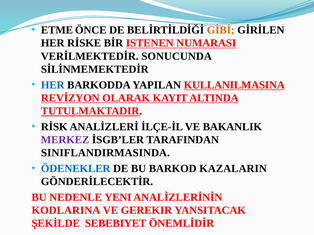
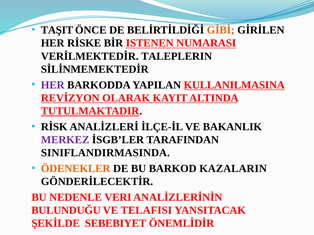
ETME: ETME -> TAŞIT
SONUCUNDA: SONUCUNDA -> TALEPLERIN
HER at (53, 85) colour: blue -> purple
ÖDENEKLER colour: blue -> orange
YENI: YENI -> VERI
KODLARINA: KODLARINA -> BULUNDUĞU
GEREKIR: GEREKIR -> TELAFISI
